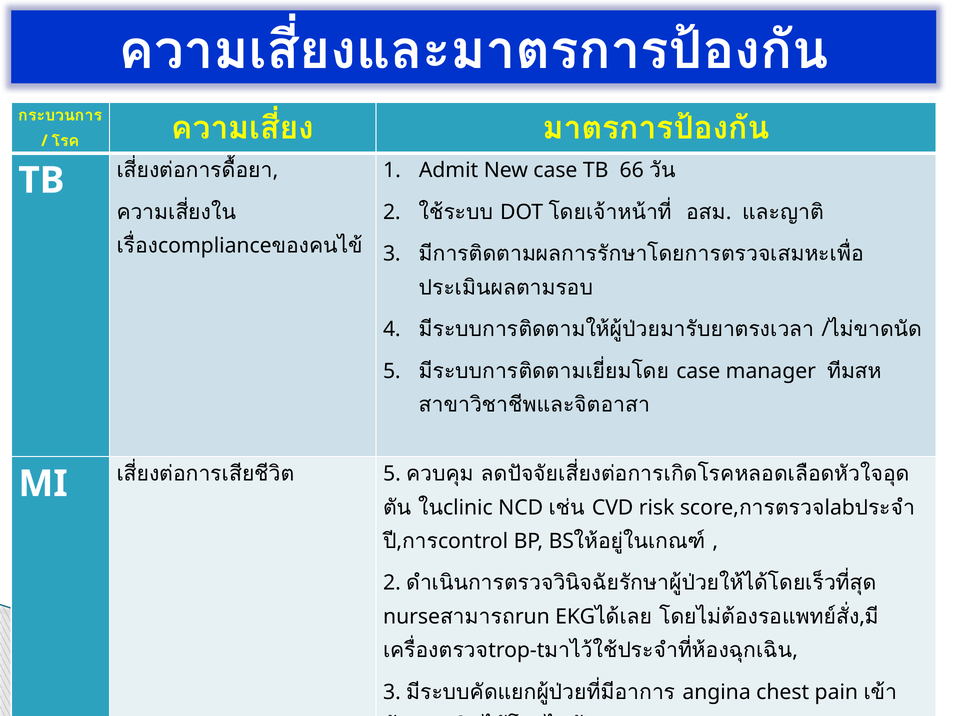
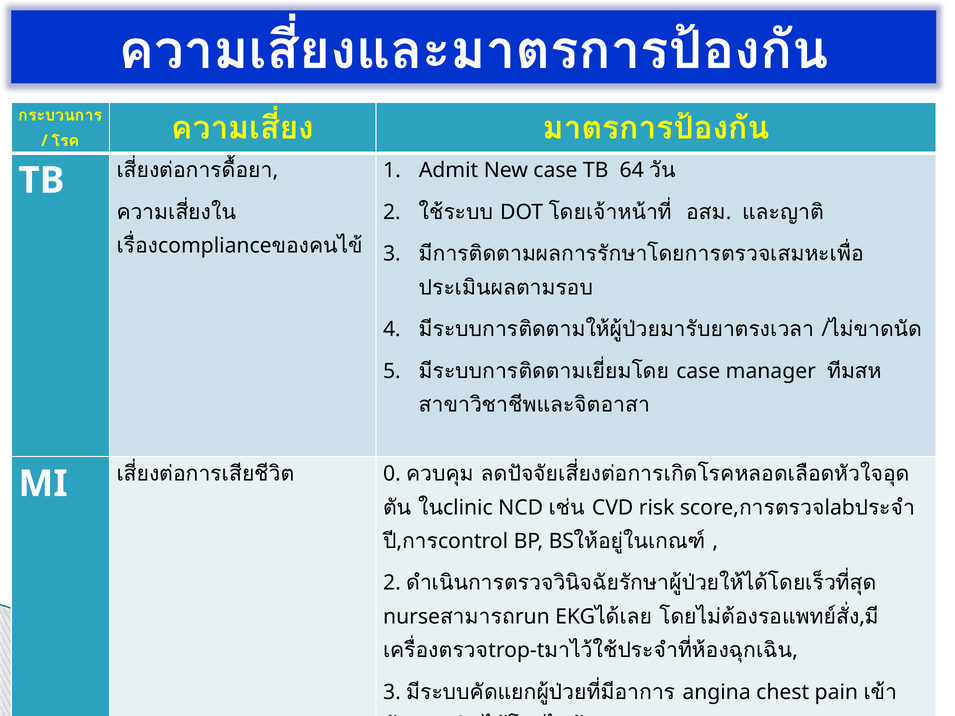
66: 66 -> 64
5 at (392, 474): 5 -> 0
